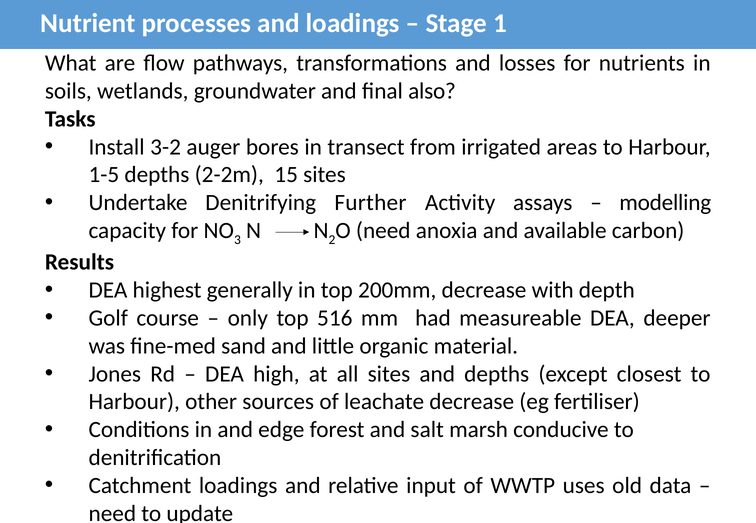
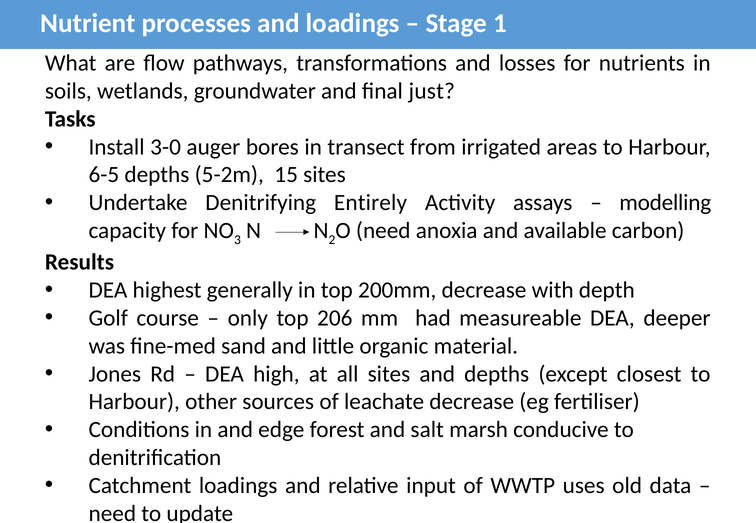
also: also -> just
3-2: 3-2 -> 3-0
1-5: 1-5 -> 6-5
2-2m: 2-2m -> 5-2m
Further: Further -> Entirely
516: 516 -> 206
